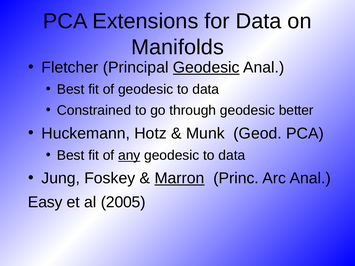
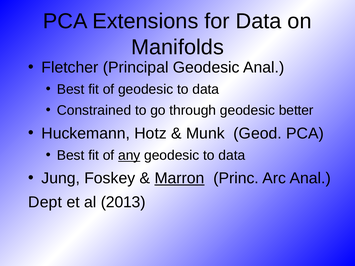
Geodesic at (206, 67) underline: present -> none
Easy: Easy -> Dept
2005: 2005 -> 2013
